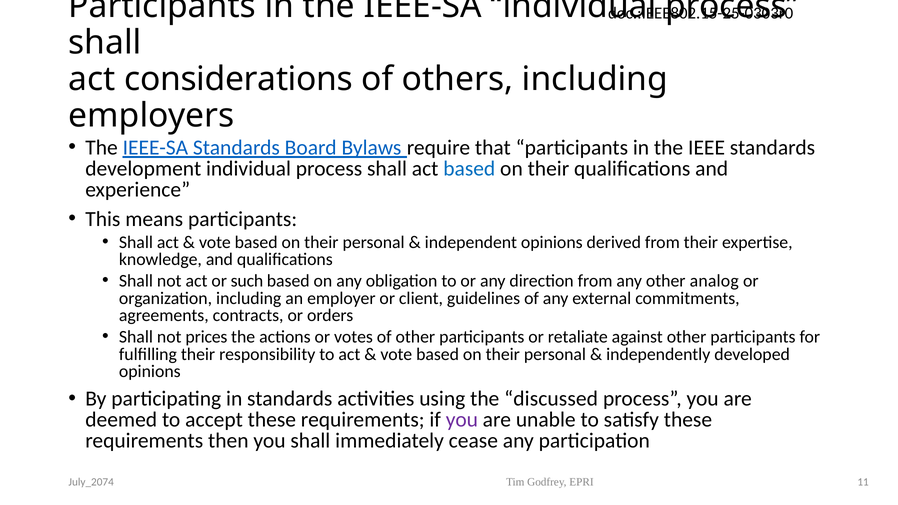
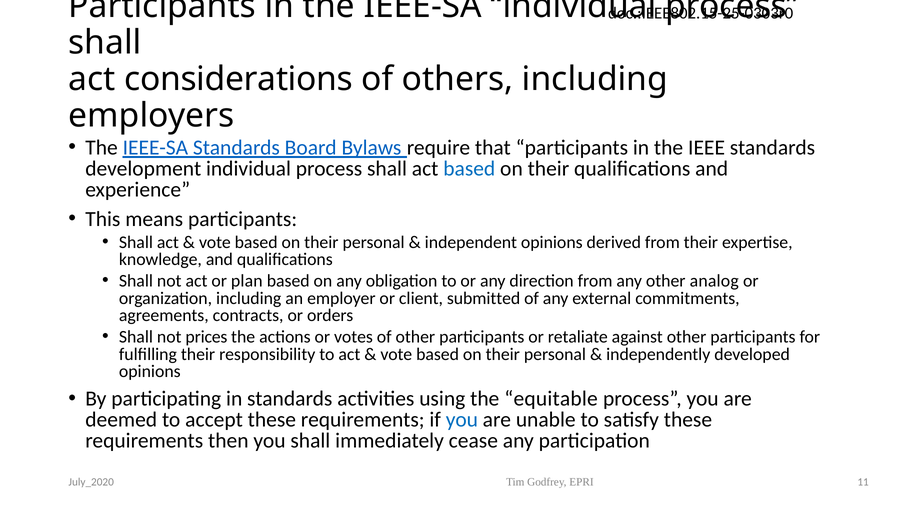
such: such -> plan
guidelines: guidelines -> submitted
discussed: discussed -> equitable
you at (462, 420) colour: purple -> blue
July_2074: July_2074 -> July_2020
